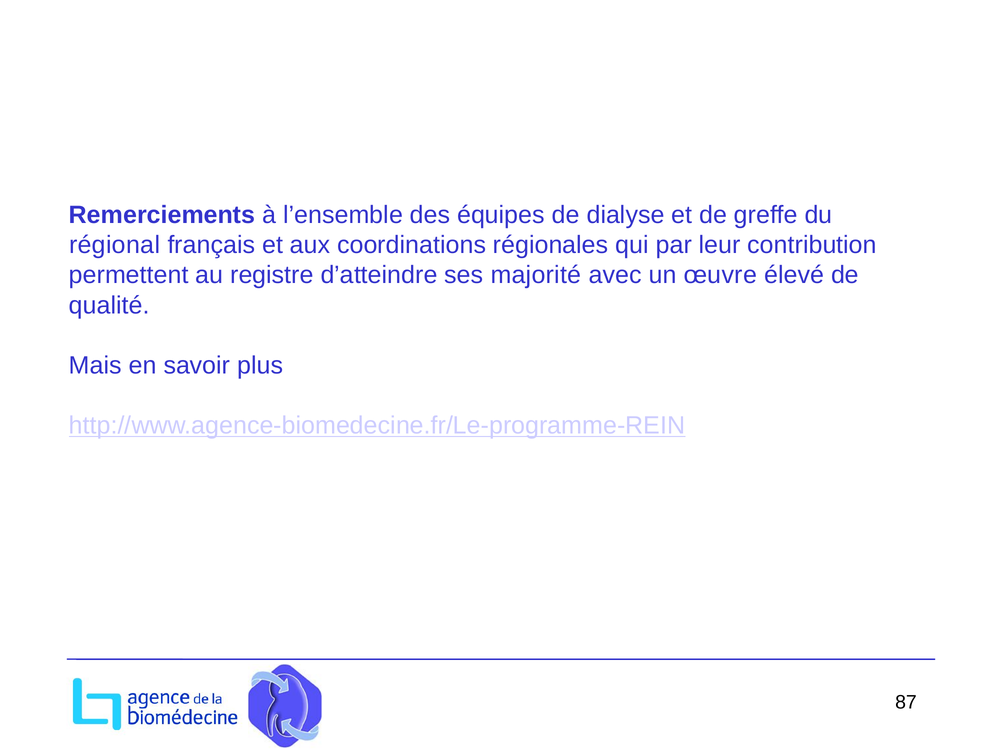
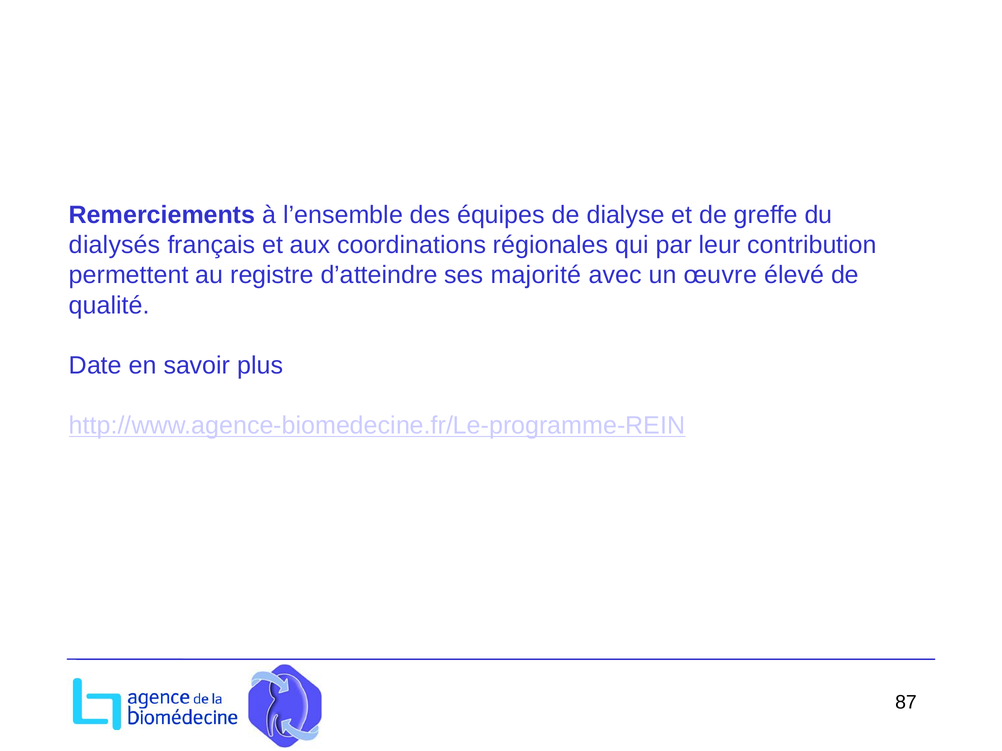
régional: régional -> dialysés
Mais: Mais -> Date
